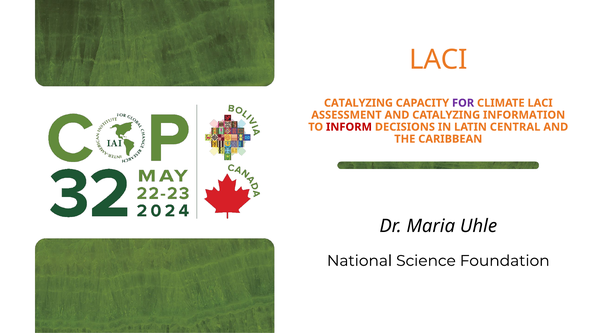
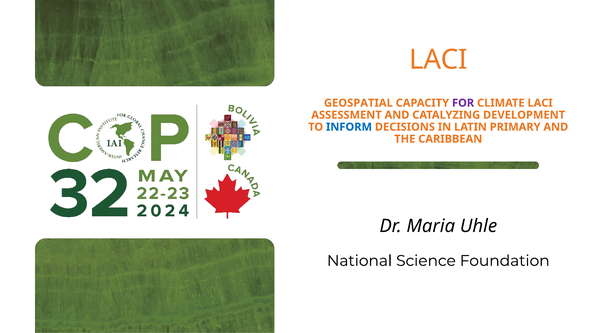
CATALYZING at (358, 103): CATALYZING -> GEOSPATIAL
INFORMATION: INFORMATION -> DEVELOPMENT
INFORM colour: red -> blue
CENTRAL: CENTRAL -> PRIMARY
